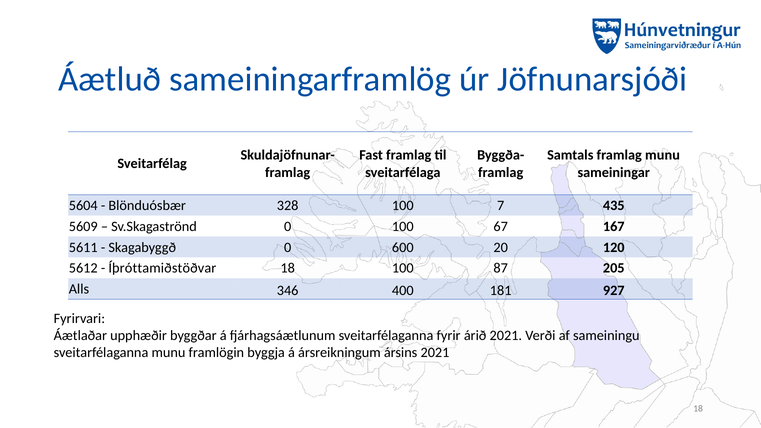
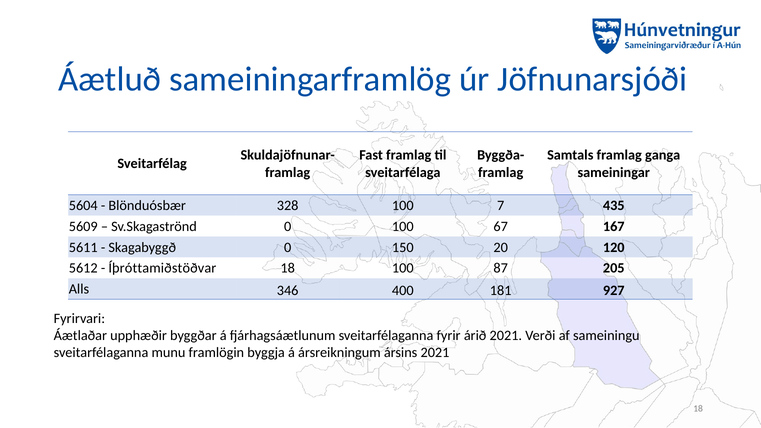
framlag munu: munu -> ganga
600: 600 -> 150
